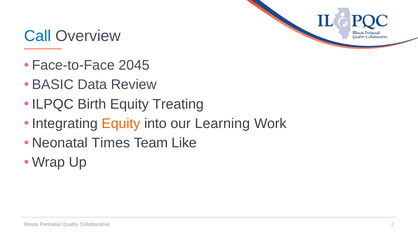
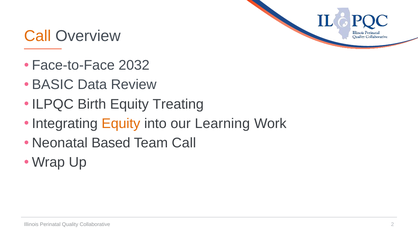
Call at (38, 36) colour: blue -> orange
2045: 2045 -> 2032
Times: Times -> Based
Team Like: Like -> Call
